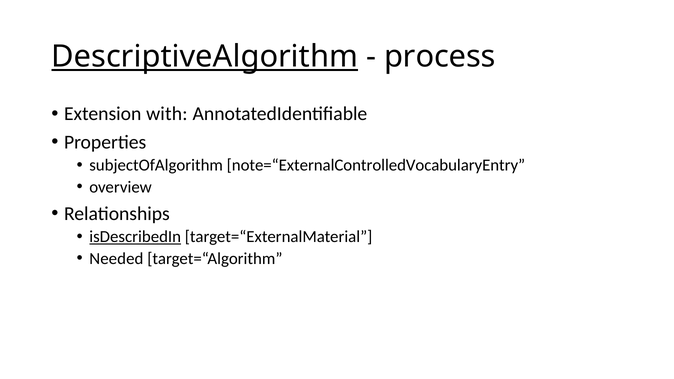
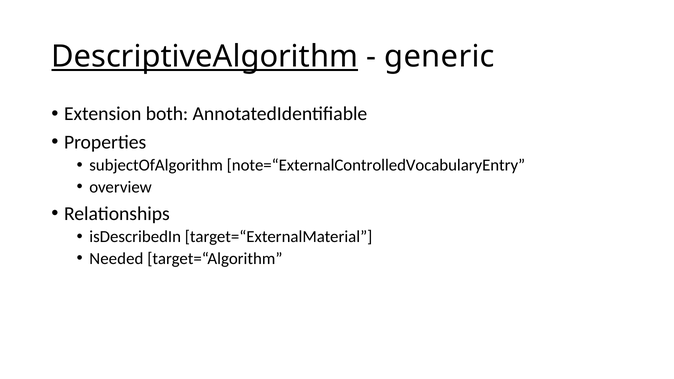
process: process -> generic
with: with -> both
isDescribedIn underline: present -> none
